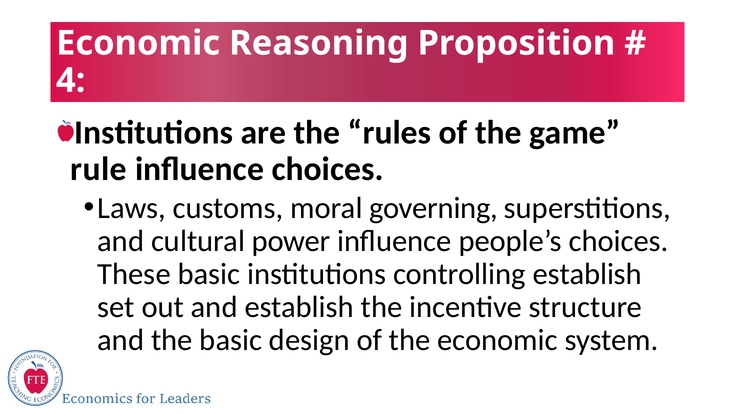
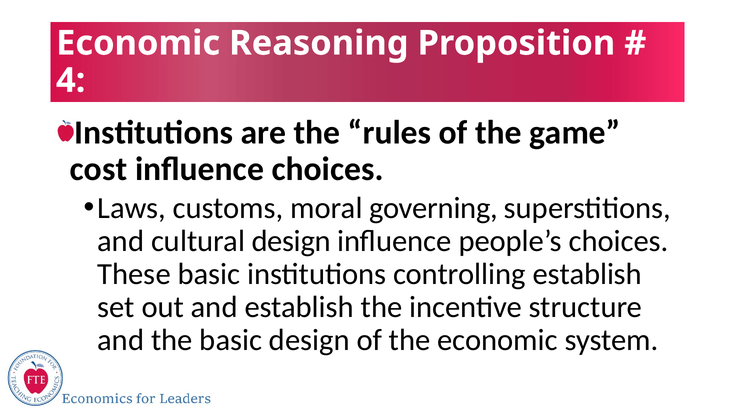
rule: rule -> cost
cultural power: power -> design
